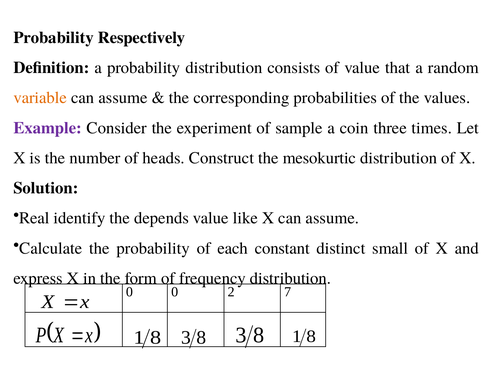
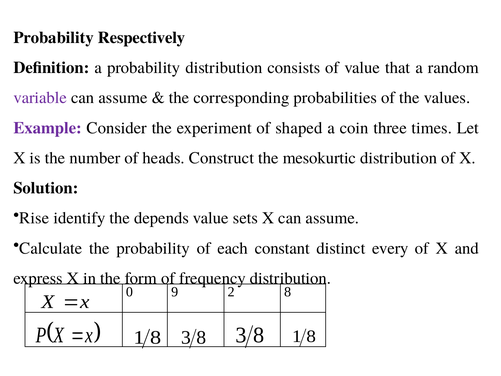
variable colour: orange -> purple
sample: sample -> shaped
Real: Real -> Rise
like: like -> sets
small: small -> every
0 0: 0 -> 9
2 7: 7 -> 8
